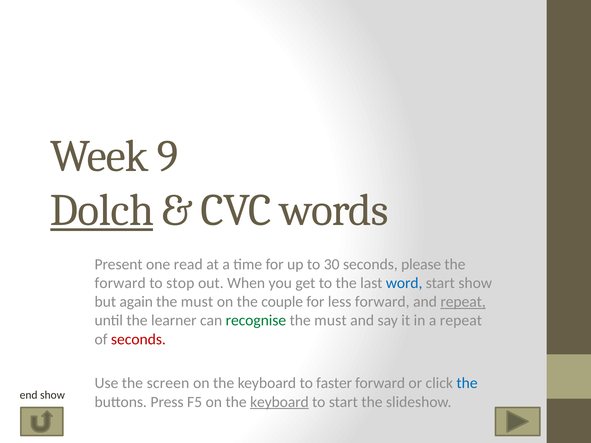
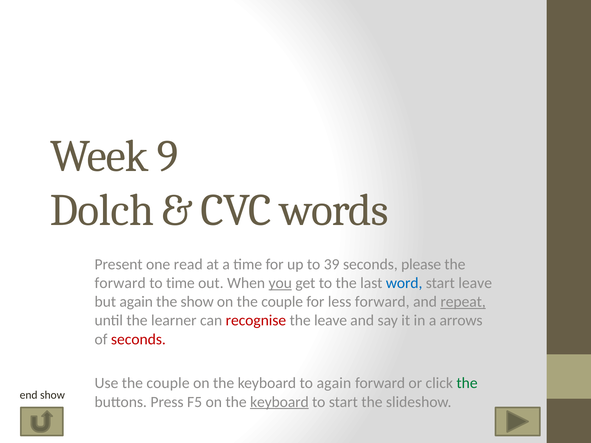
Dolch underline: present -> none
30: 30 -> 39
to stop: stop -> time
you underline: none -> present
start show: show -> leave
must at (197, 302): must -> show
recognise colour: green -> red
must at (330, 321): must -> leave
a repeat: repeat -> arrows
Use the screen: screen -> couple
to faster: faster -> again
the at (467, 383) colour: blue -> green
